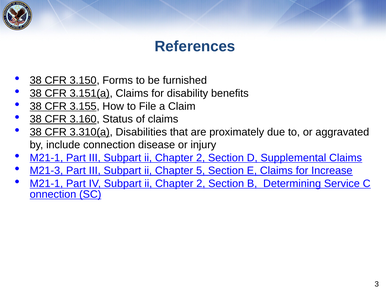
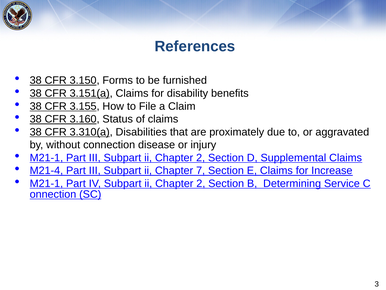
include: include -> without
M21-3: M21-3 -> M21-4
5: 5 -> 7
